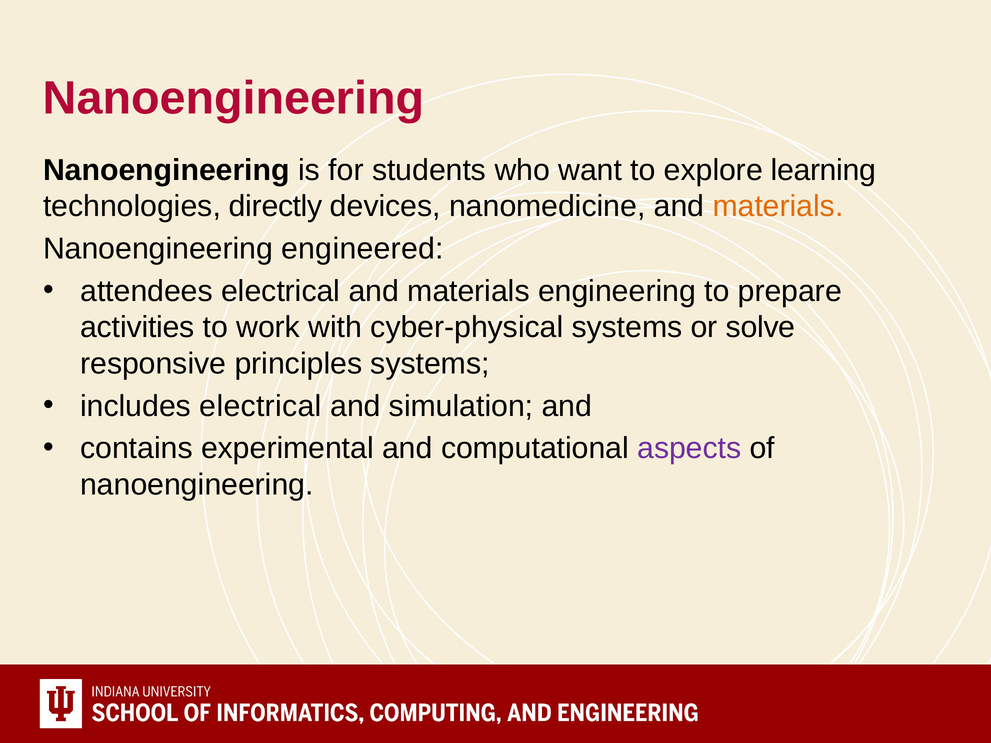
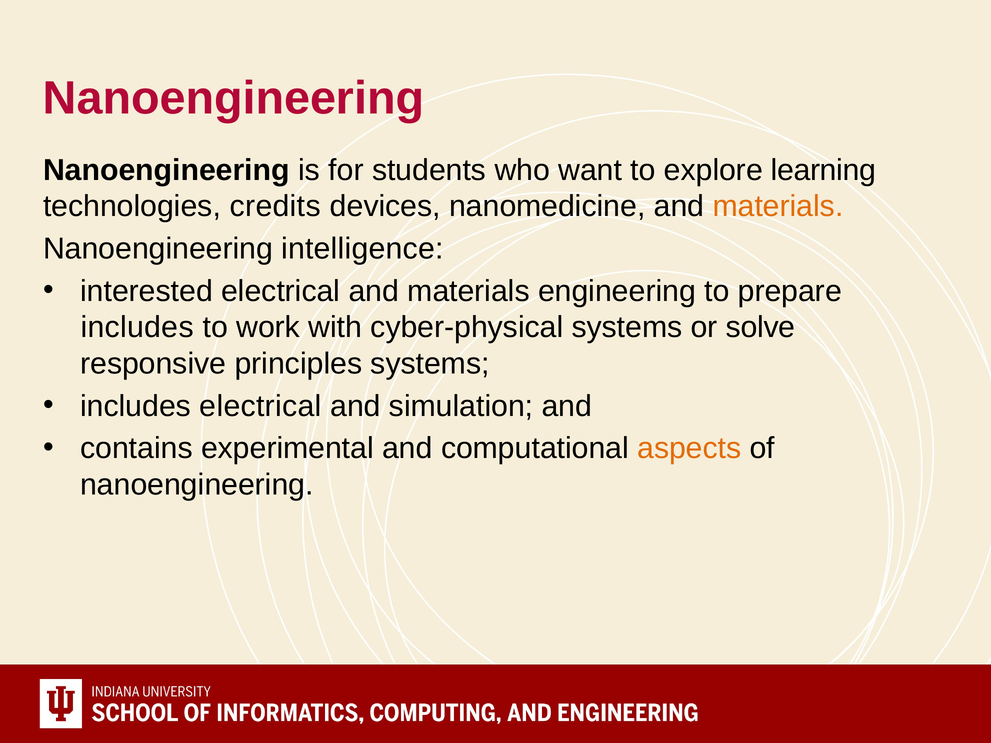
directly: directly -> credits
engineered: engineered -> intelligence
attendees: attendees -> interested
activities at (137, 327): activities -> includes
aspects colour: purple -> orange
